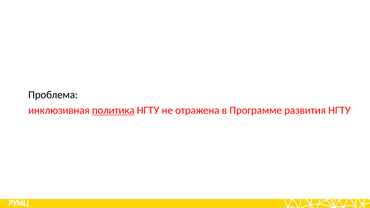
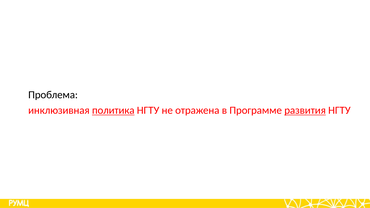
развития underline: none -> present
